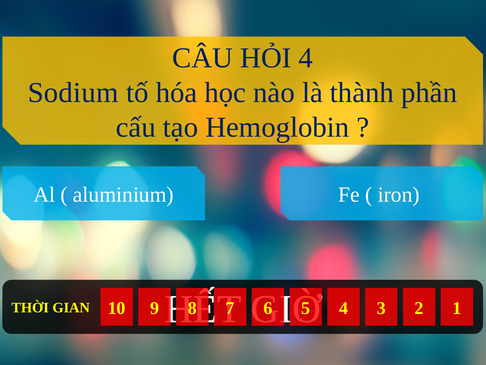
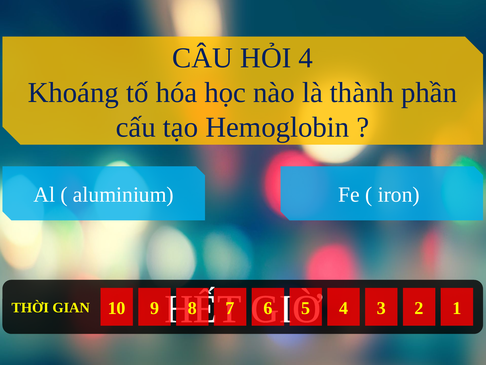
Sodium: Sodium -> Khoáng
